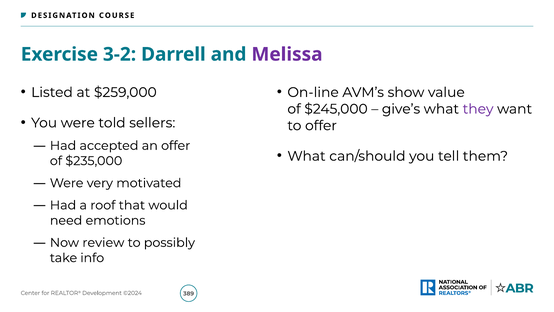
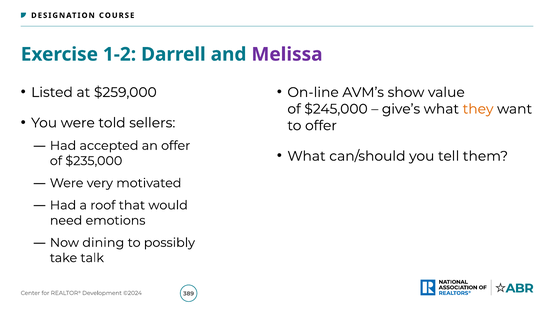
3-2: 3-2 -> 1-2
they colour: purple -> orange
review: review -> dining
info: info -> talk
